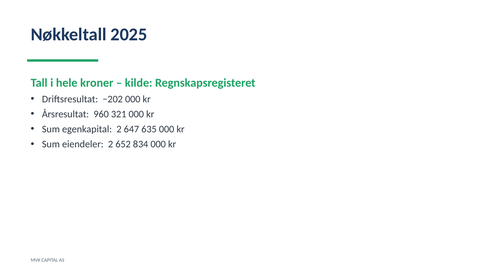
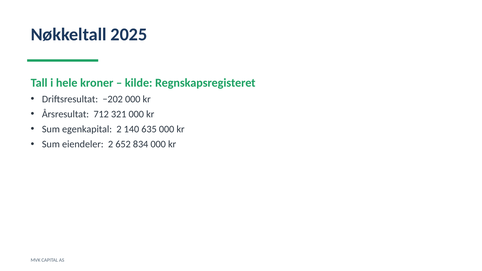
960: 960 -> 712
647: 647 -> 140
